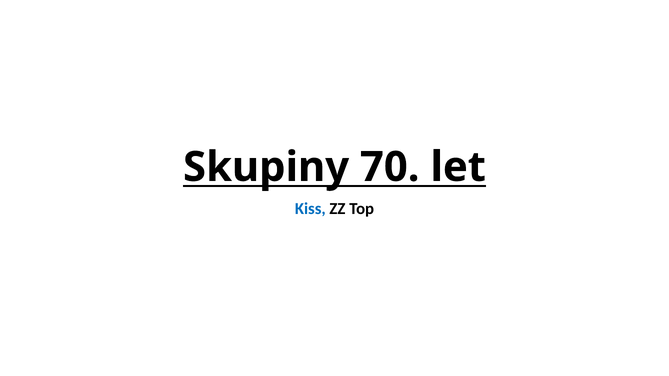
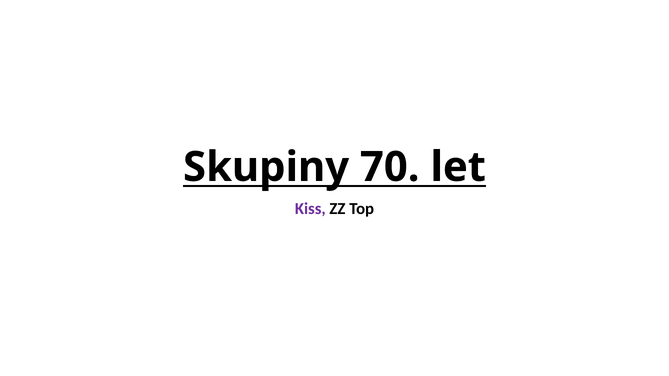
Kiss colour: blue -> purple
